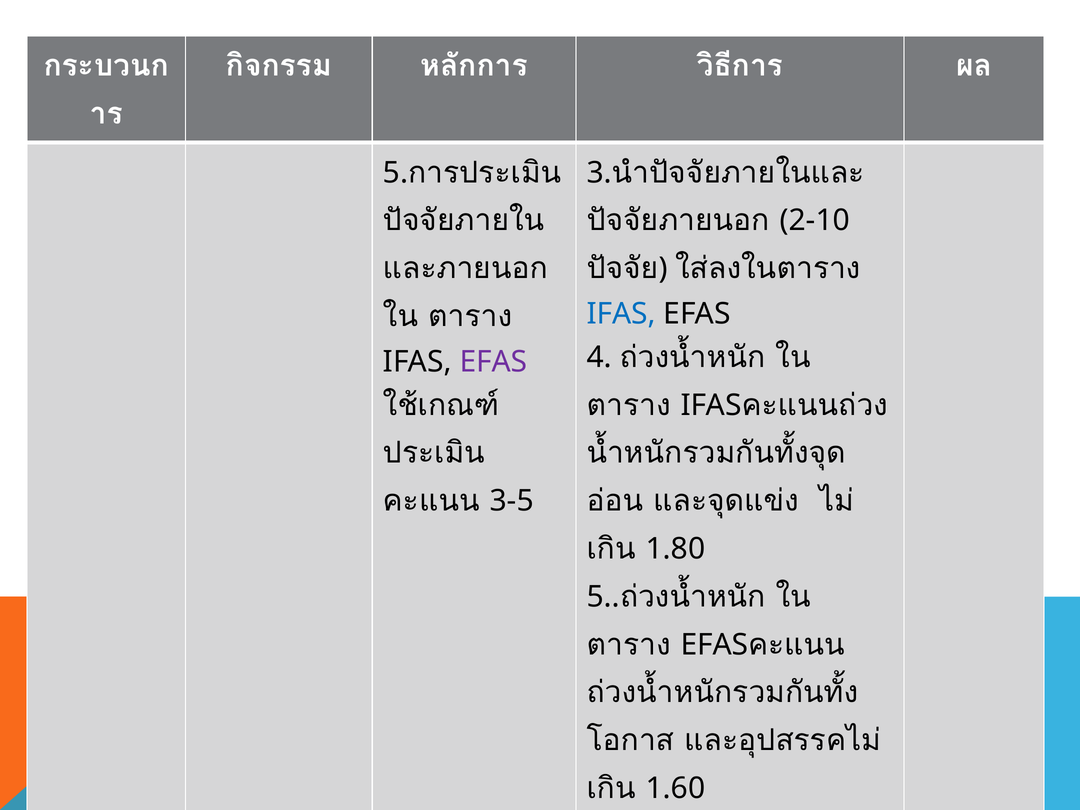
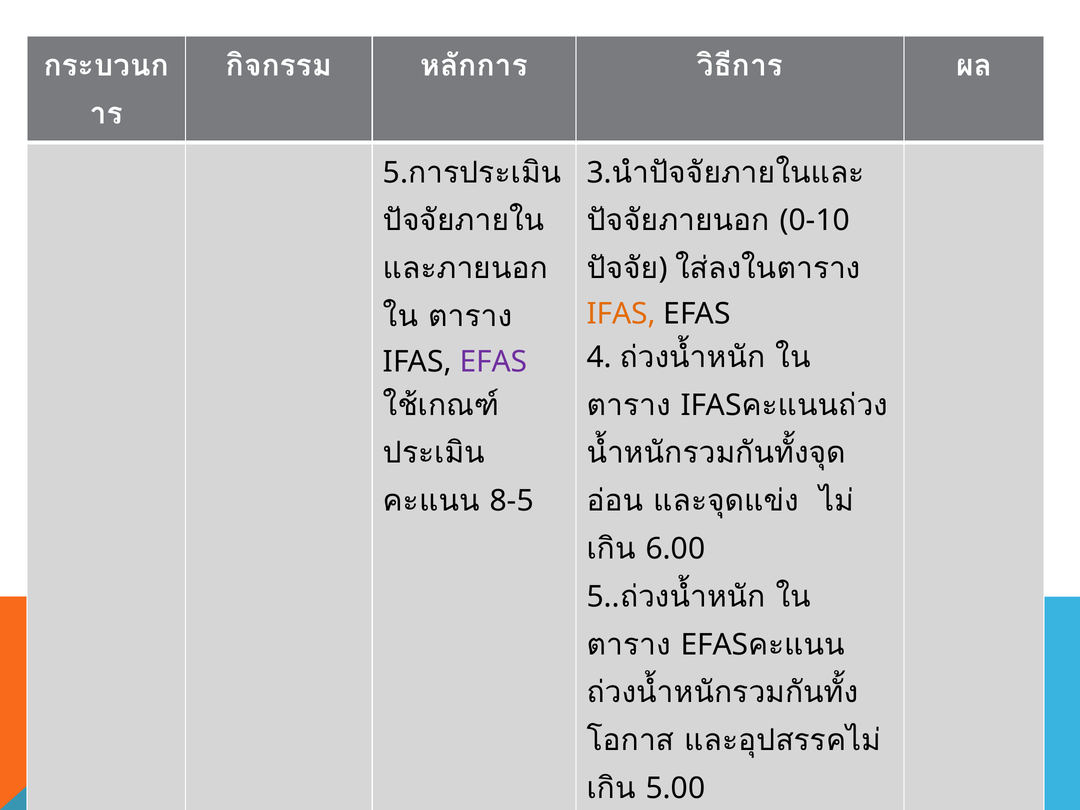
2-10: 2-10 -> 0-10
IFAS at (621, 314) colour: blue -> orange
3-5: 3-5 -> 8-5
1.80: 1.80 -> 6.00
1.60: 1.60 -> 5.00
